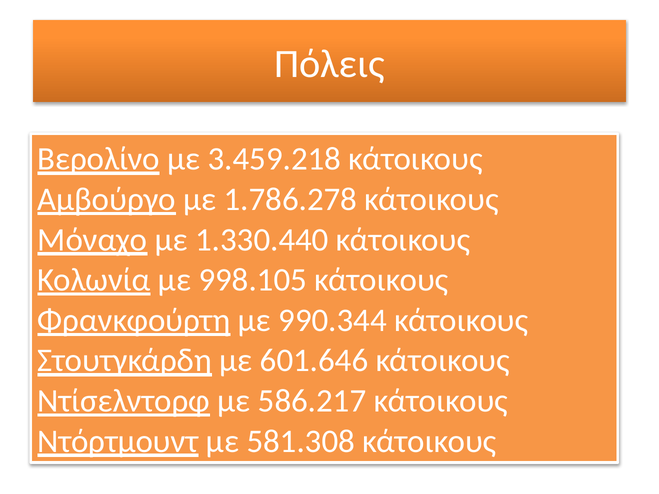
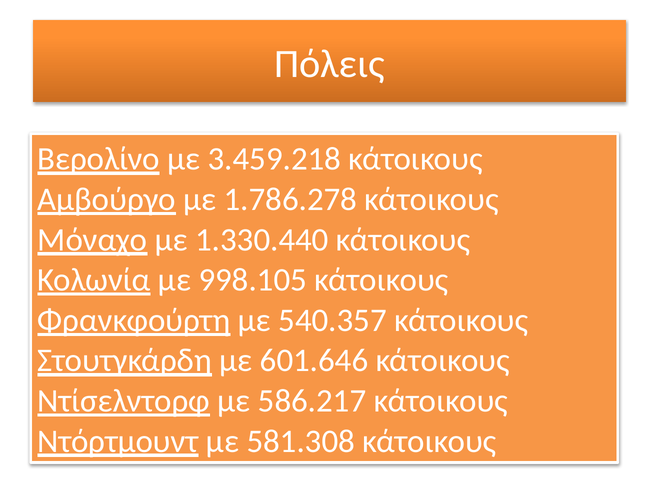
990.344: 990.344 -> 540.357
